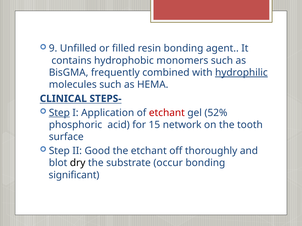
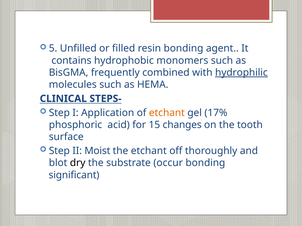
9: 9 -> 5
Step at (59, 113) underline: present -> none
etchant at (167, 113) colour: red -> orange
52%: 52% -> 17%
network: network -> changes
Good: Good -> Moist
